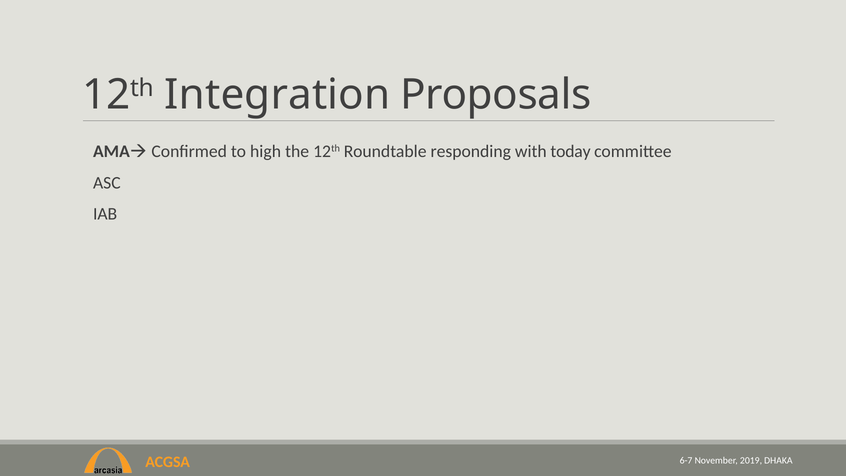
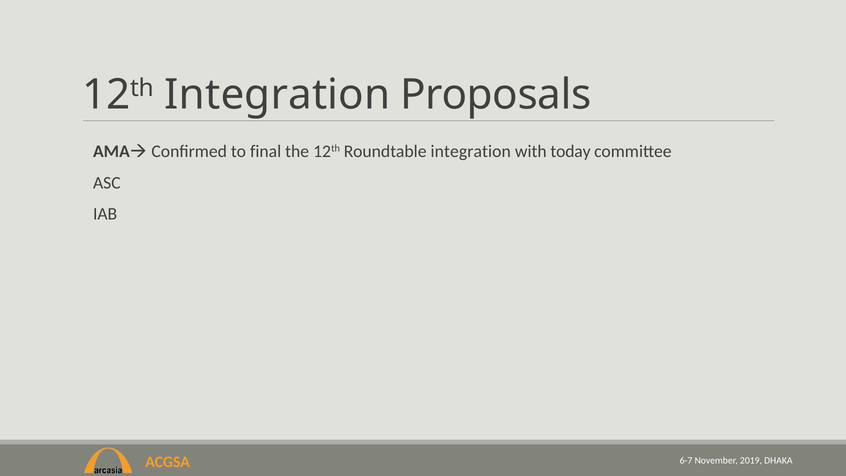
high: high -> final
Roundtable responding: responding -> integration
